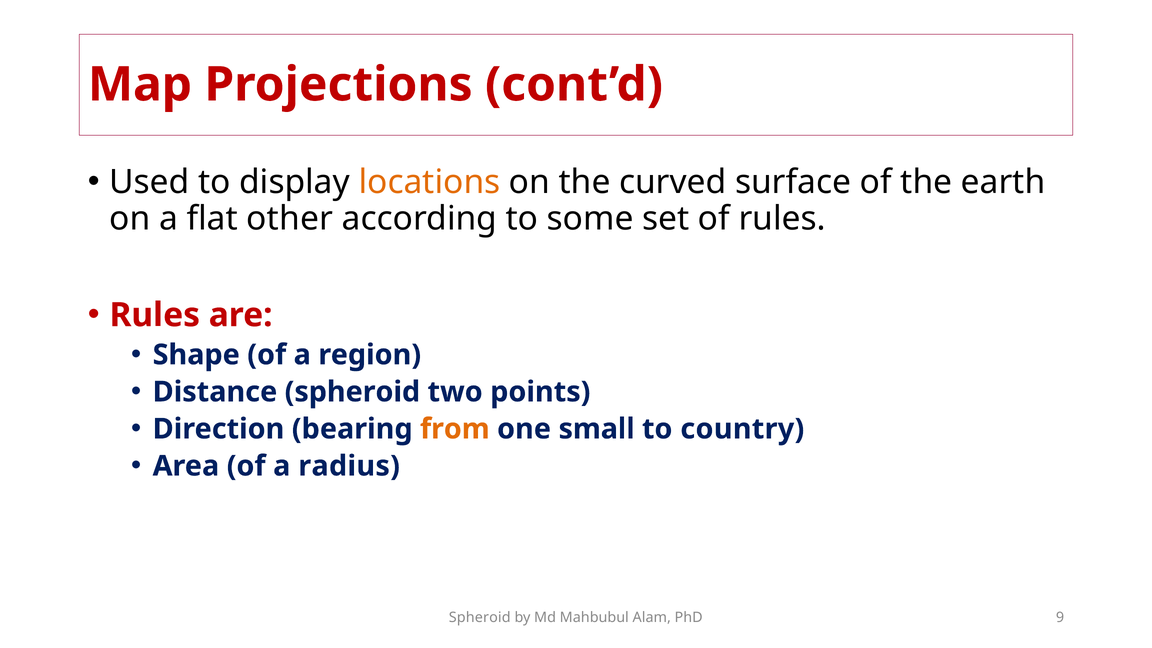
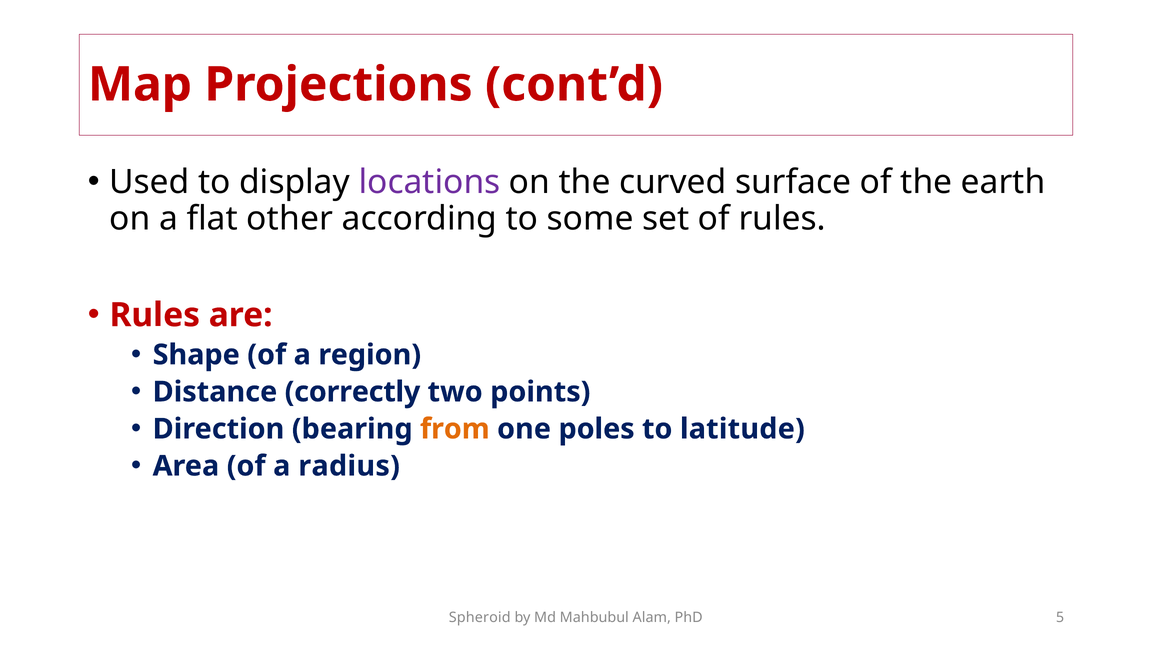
locations colour: orange -> purple
Distance spheroid: spheroid -> correctly
small: small -> poles
country: country -> latitude
9: 9 -> 5
